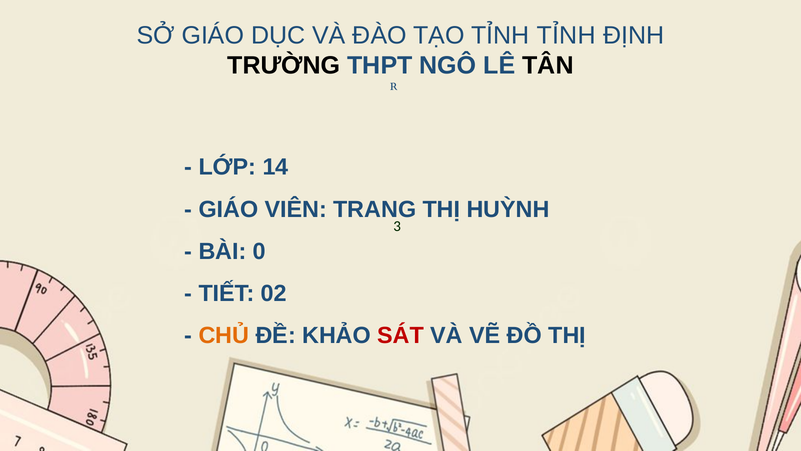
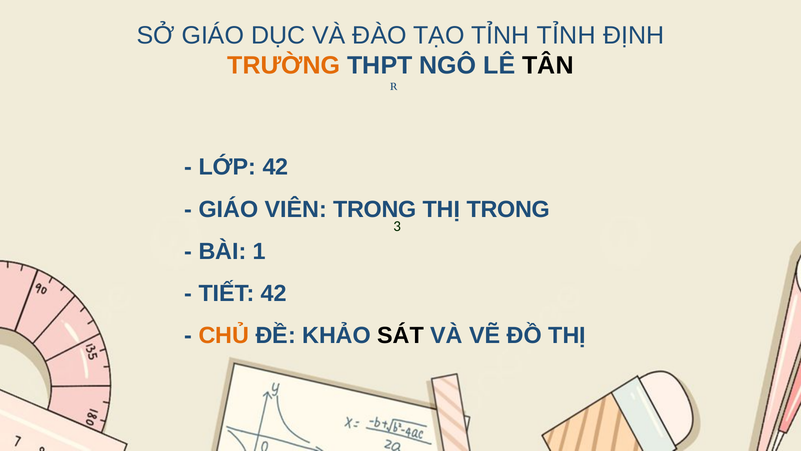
TRƯỜNG colour: black -> orange
LỚP 14: 14 -> 42
VIÊN TRANG: TRANG -> TRONG
THỊ HUỲNH: HUỲNH -> TRONG
0: 0 -> 1
TIẾT 02: 02 -> 42
SÁT colour: red -> black
